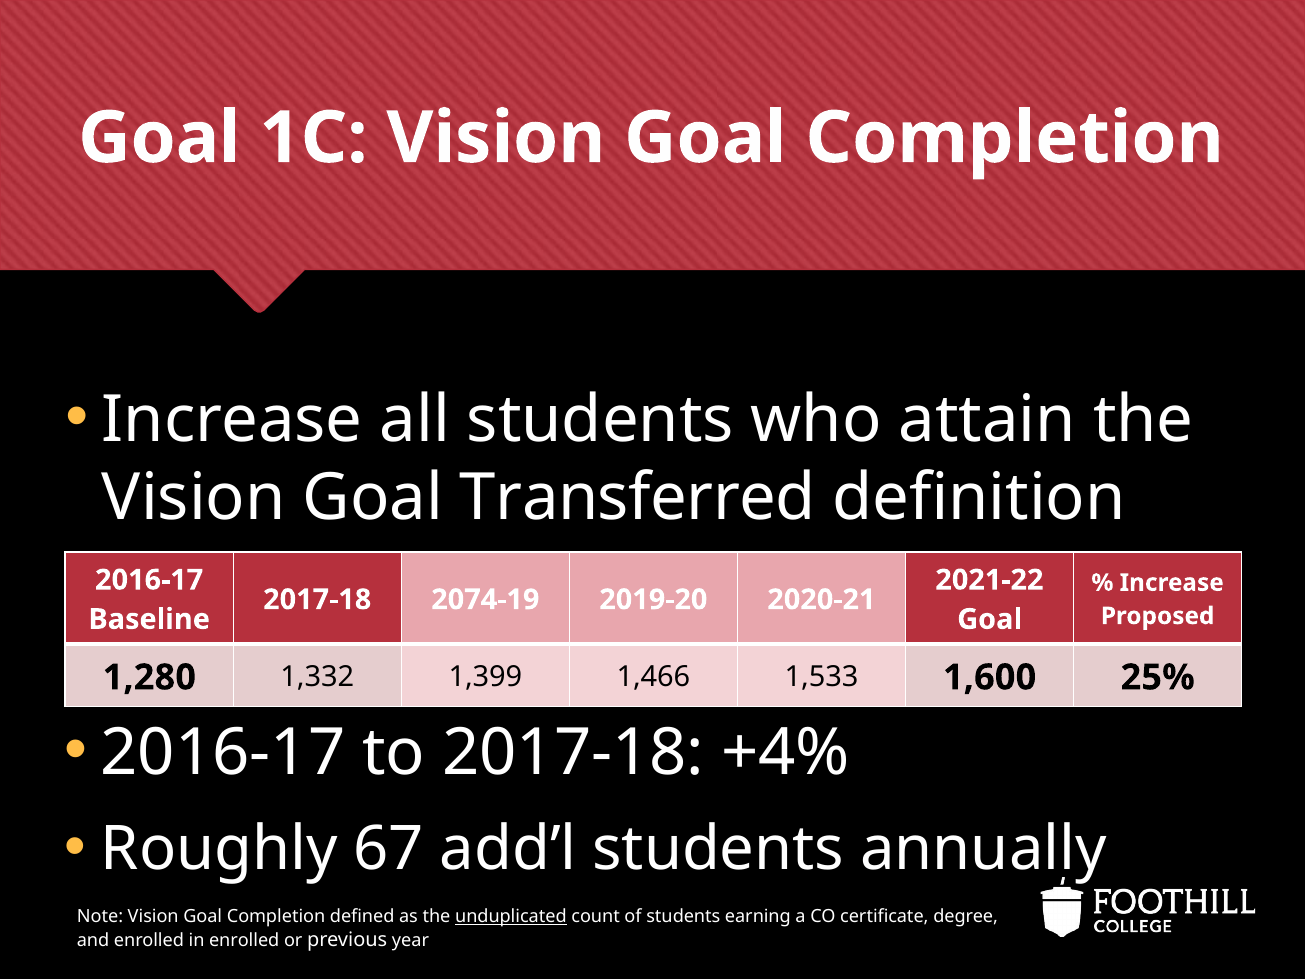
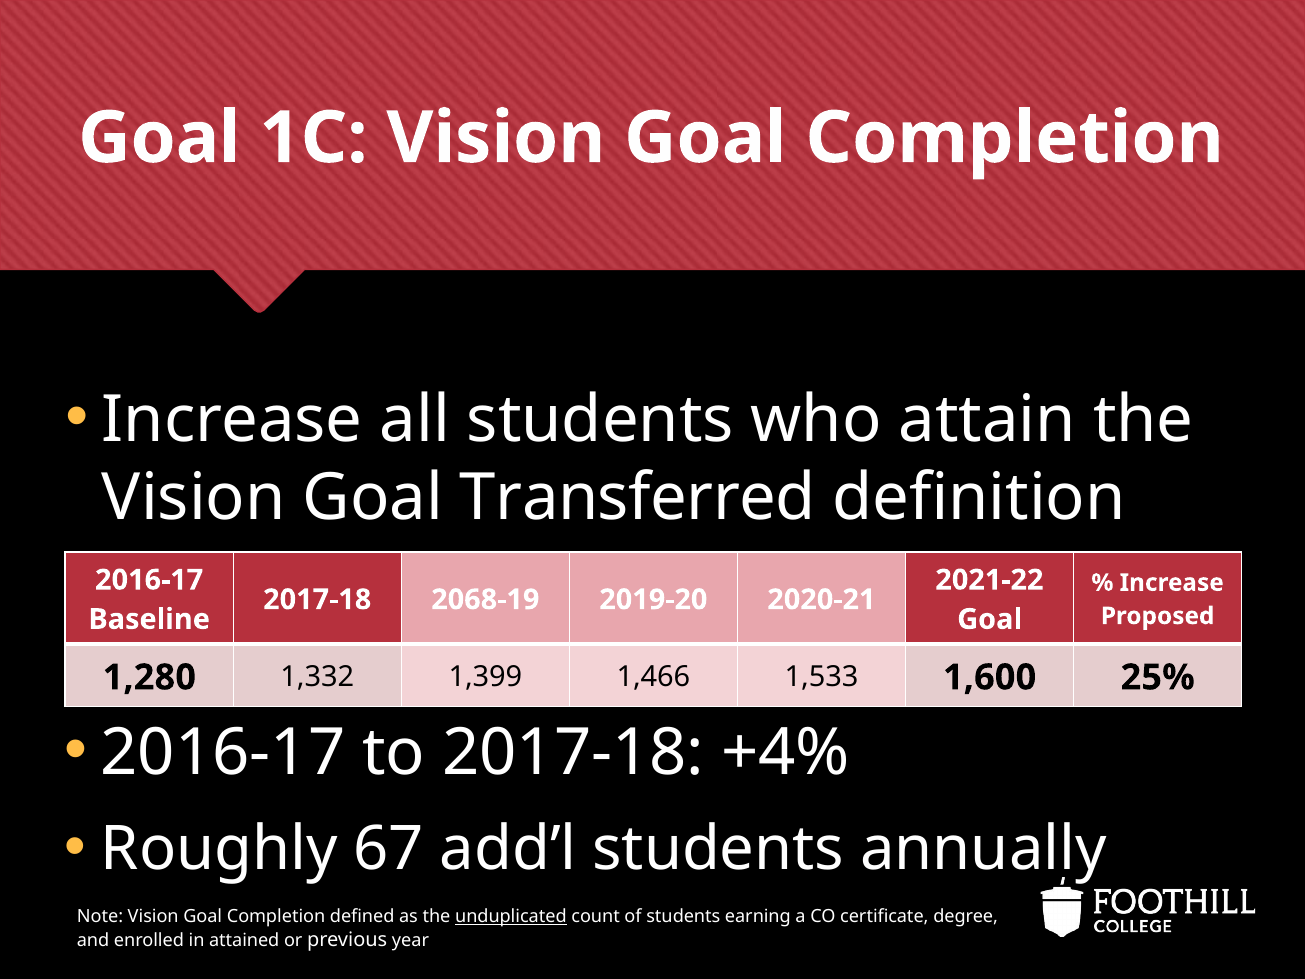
2074-19: 2074-19 -> 2068-19
in enrolled: enrolled -> attained
